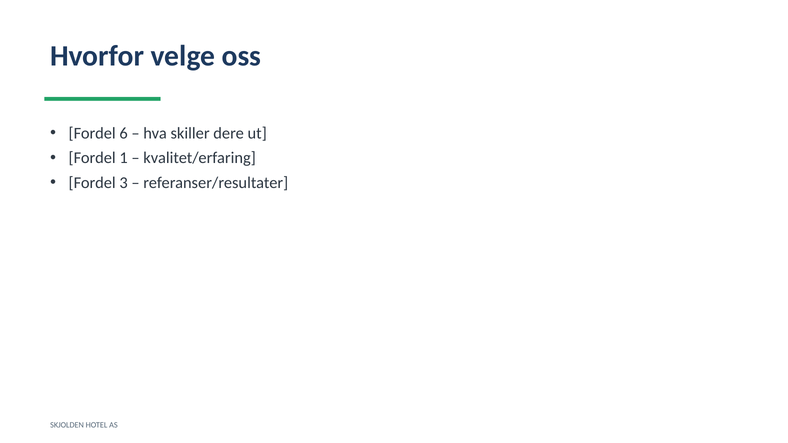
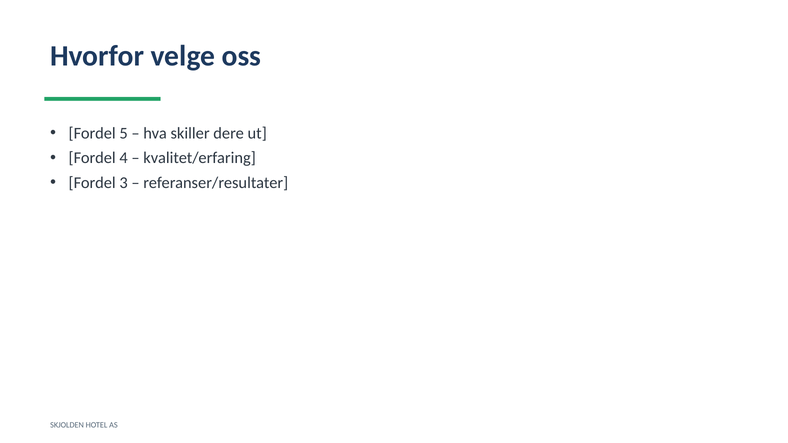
6: 6 -> 5
1: 1 -> 4
